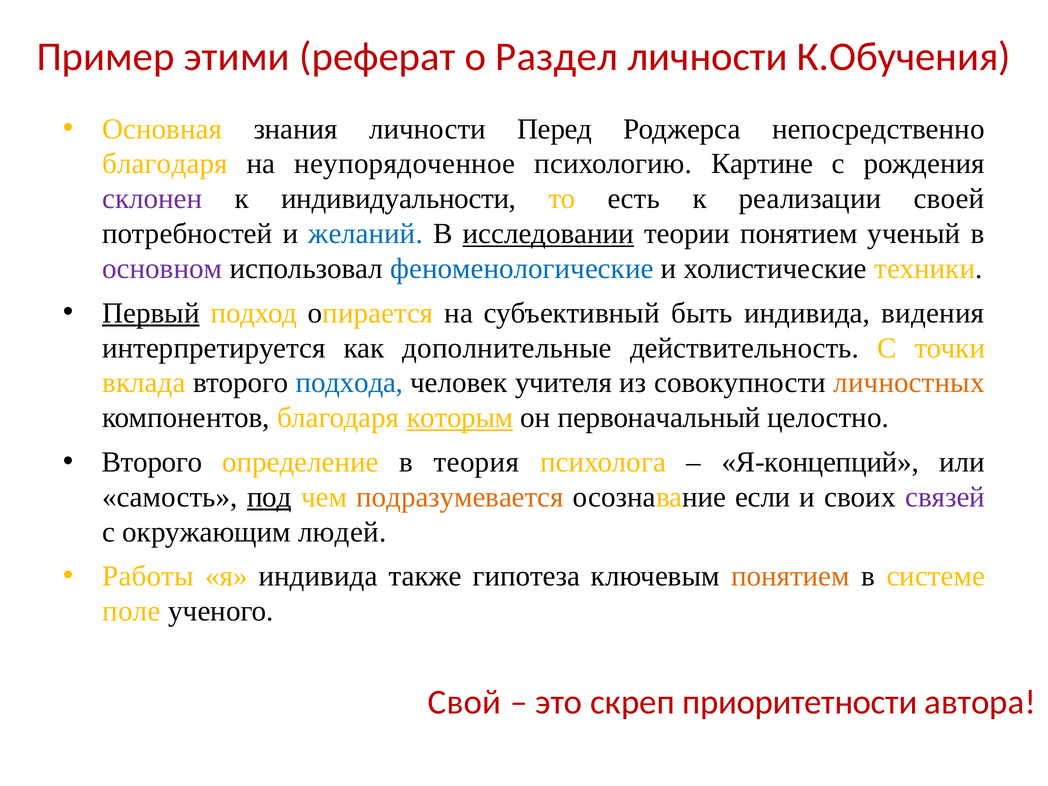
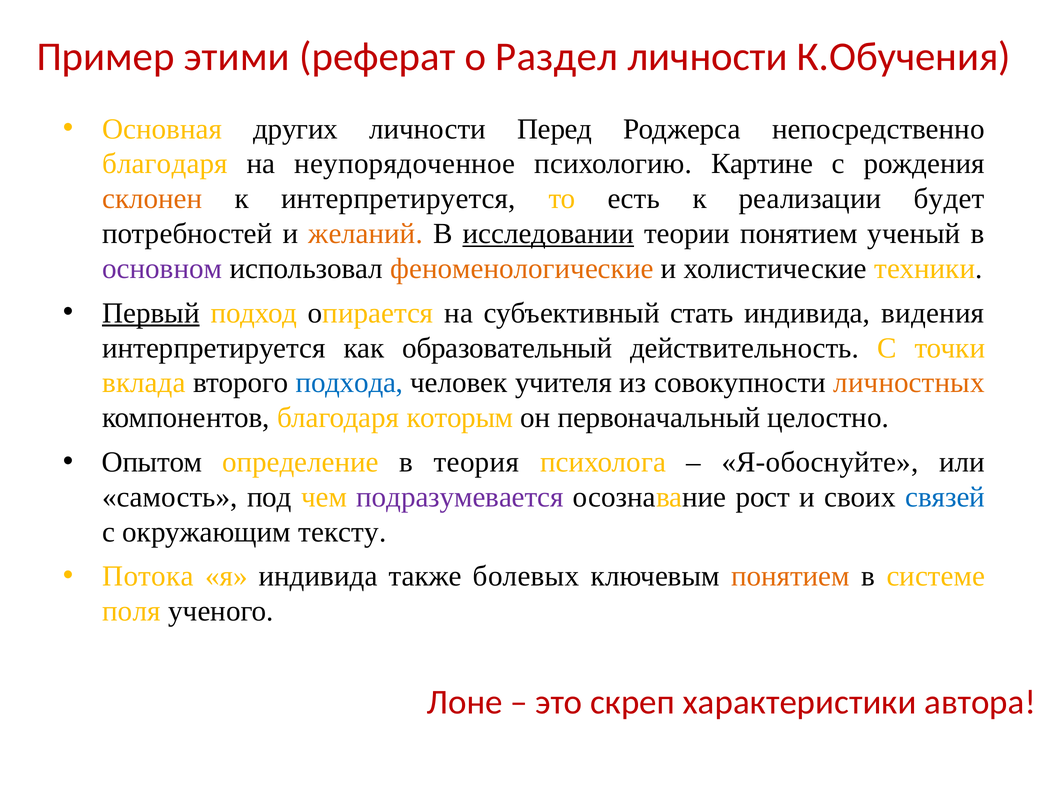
знания: знания -> других
склонен colour: purple -> orange
к индивидуальности: индивидуальности -> интерпретируется
своей: своей -> будет
желаний colour: blue -> orange
феноменологические colour: blue -> orange
быть: быть -> стать
дополнительные: дополнительные -> образовательный
которым underline: present -> none
Второго at (152, 462): Второго -> Опытом
Я-концепций: Я-концепций -> Я-обоснуйте
под underline: present -> none
подразумевается colour: orange -> purple
если: если -> рост
связей colour: purple -> blue
людей: людей -> тексту
Работы: Работы -> Потока
гипотеза: гипотеза -> болевых
поле: поле -> поля
Свой: Свой -> Лоне
приоритетности: приоритетности -> характеристики
